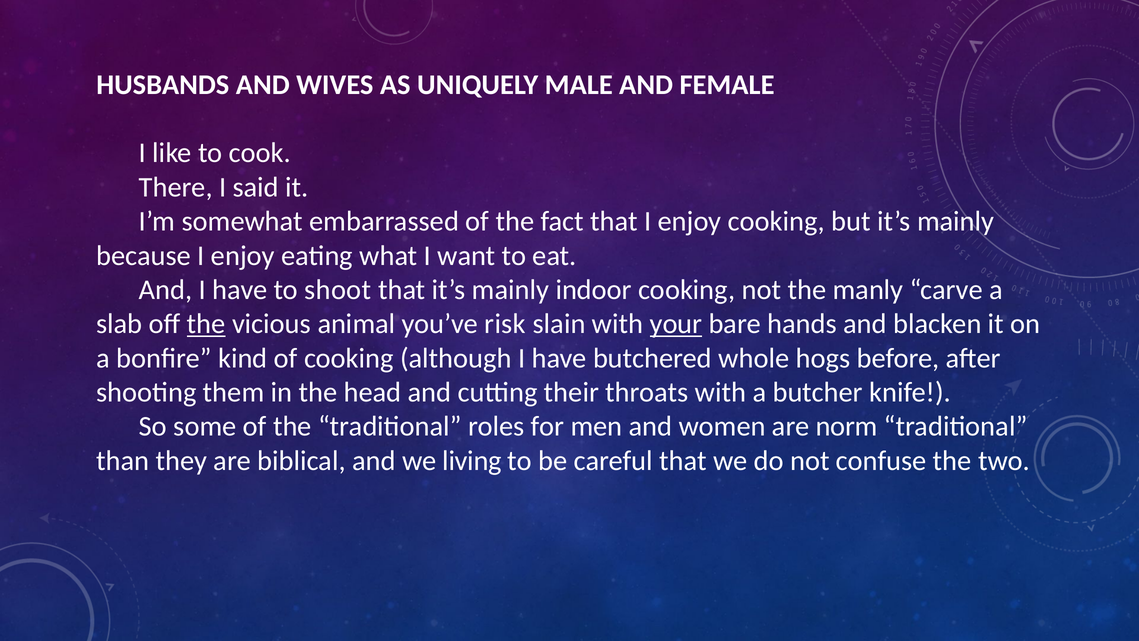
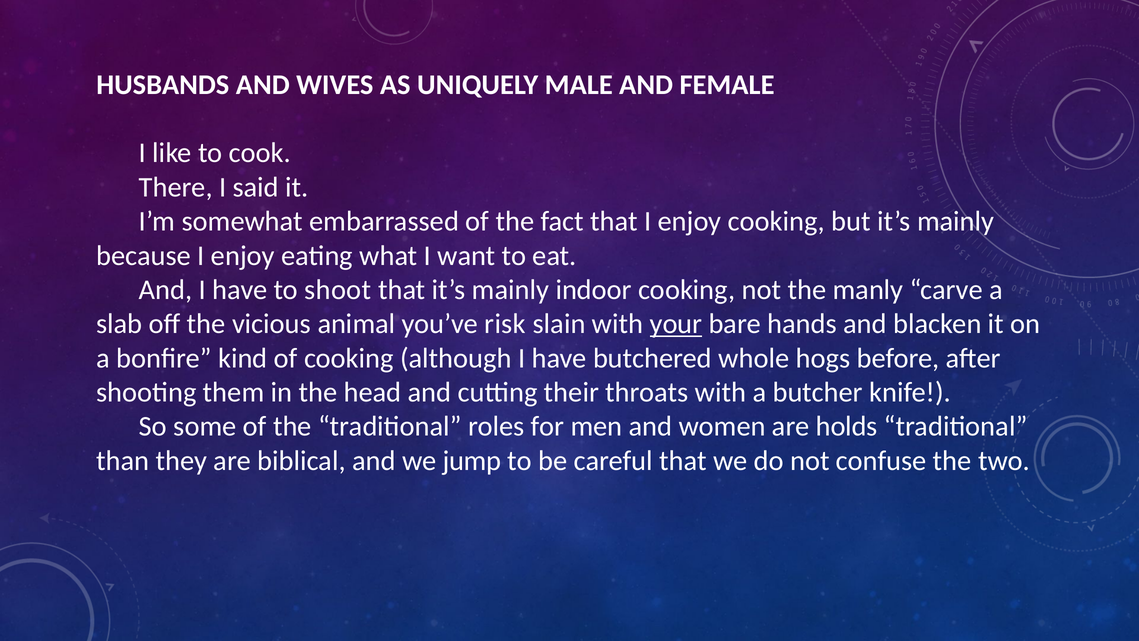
the at (206, 324) underline: present -> none
norm: norm -> holds
living: living -> jump
